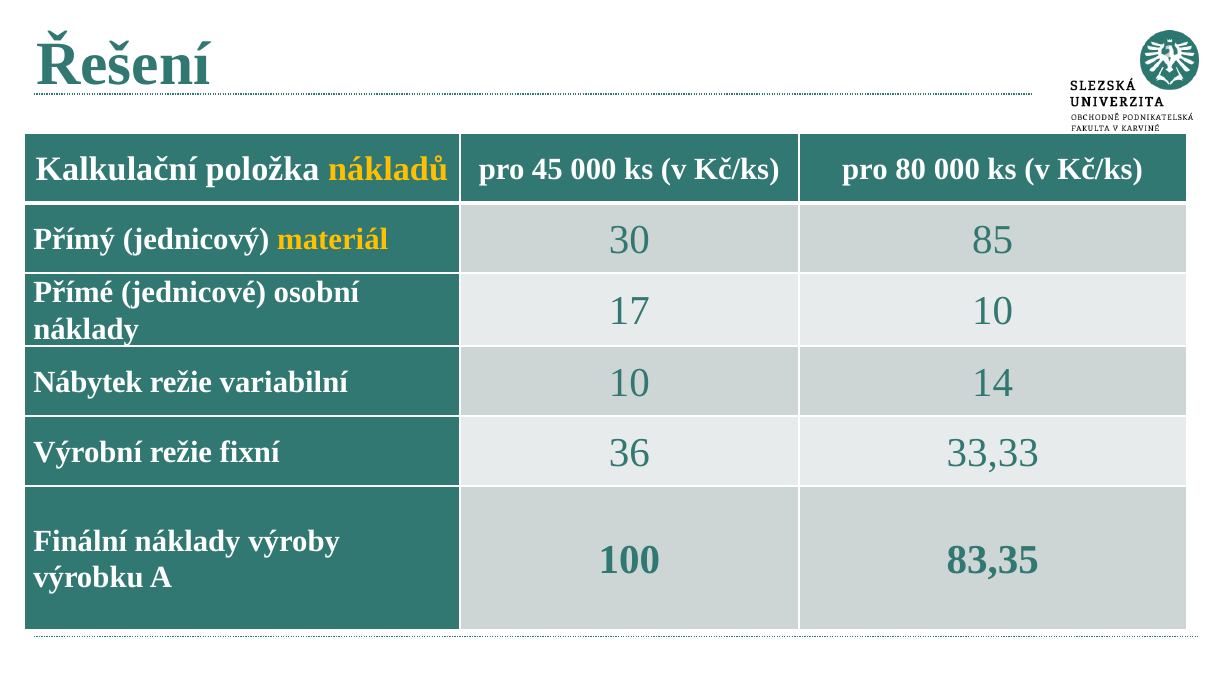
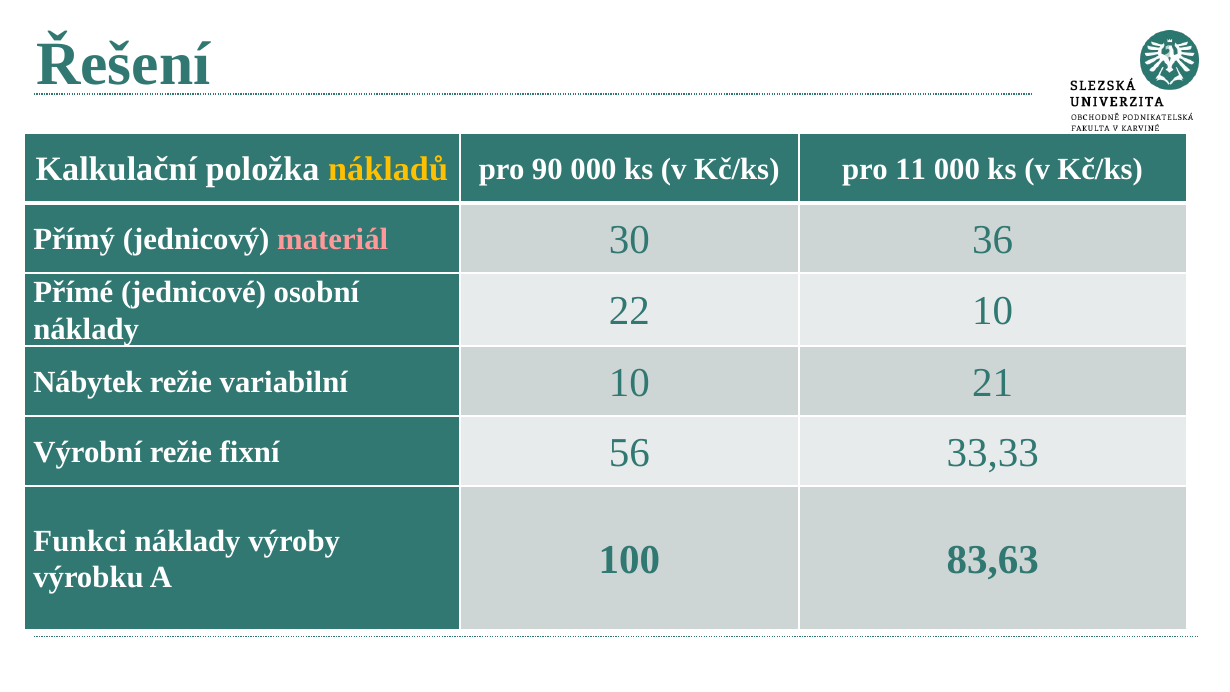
45: 45 -> 90
80: 80 -> 11
materiál colour: yellow -> pink
85: 85 -> 36
17: 17 -> 22
14: 14 -> 21
36: 36 -> 56
Finální: Finální -> Funkci
83,35: 83,35 -> 83,63
